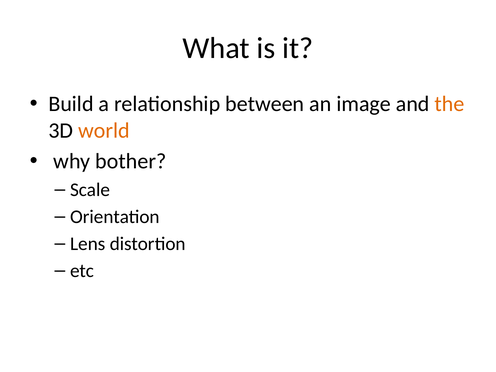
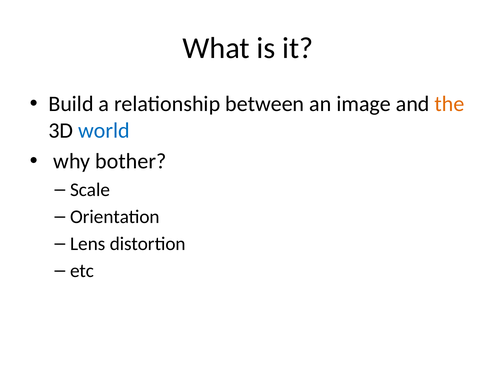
world colour: orange -> blue
